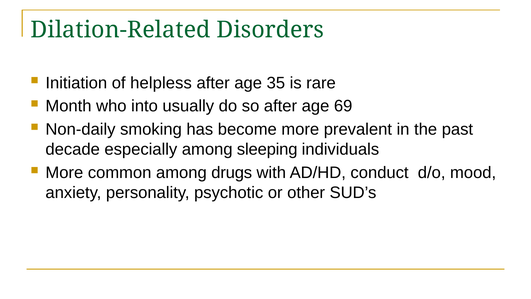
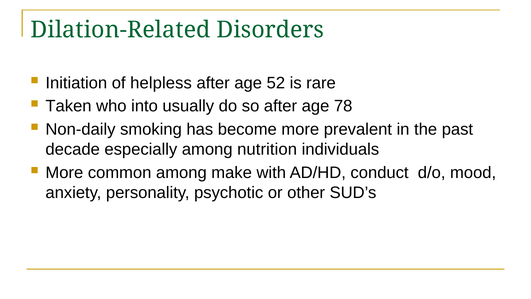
35: 35 -> 52
Month: Month -> Taken
69: 69 -> 78
sleeping: sleeping -> nutrition
drugs: drugs -> make
